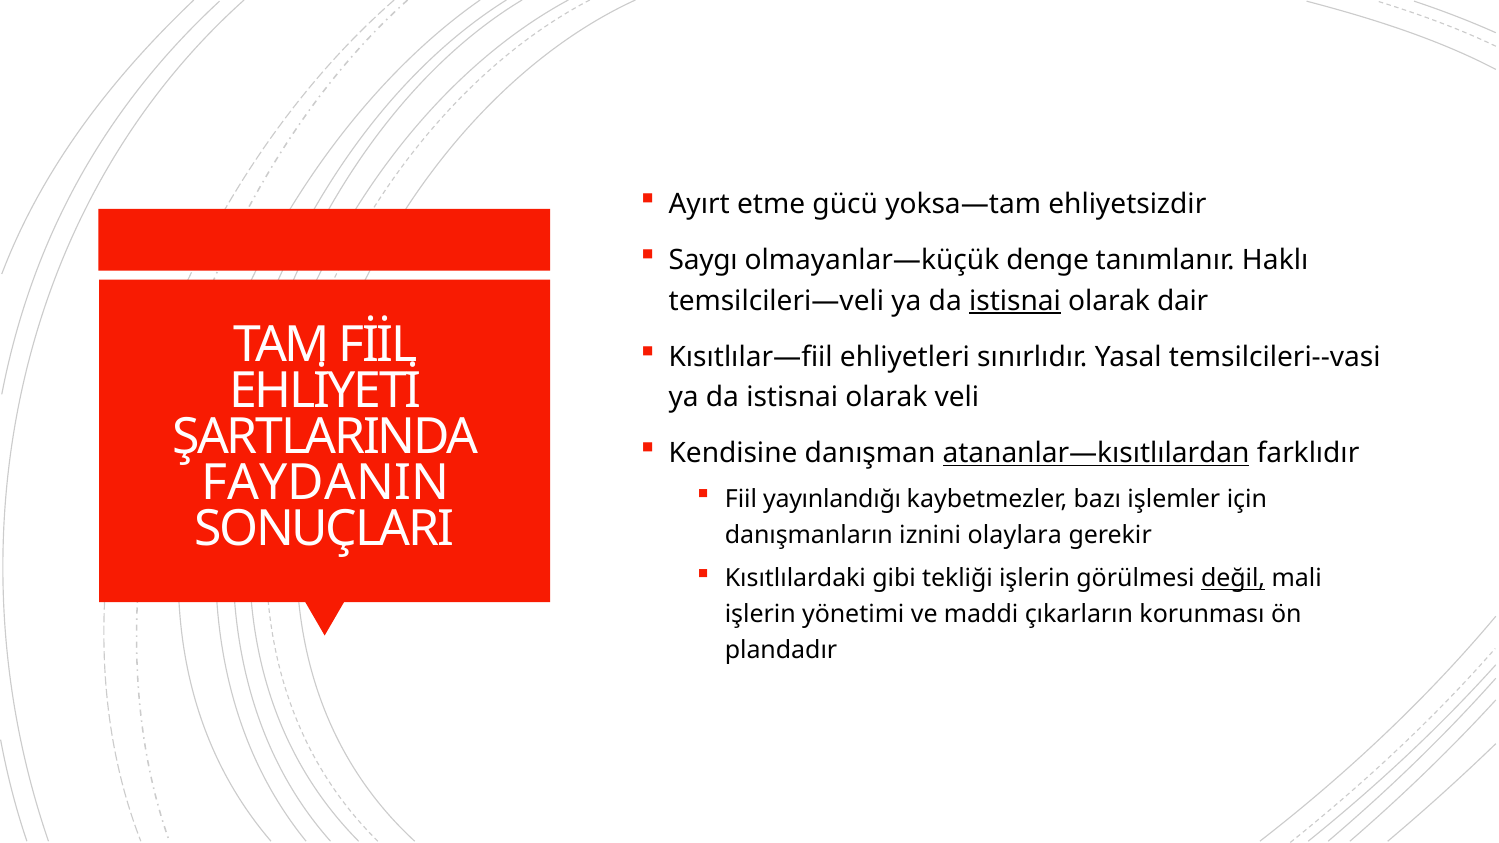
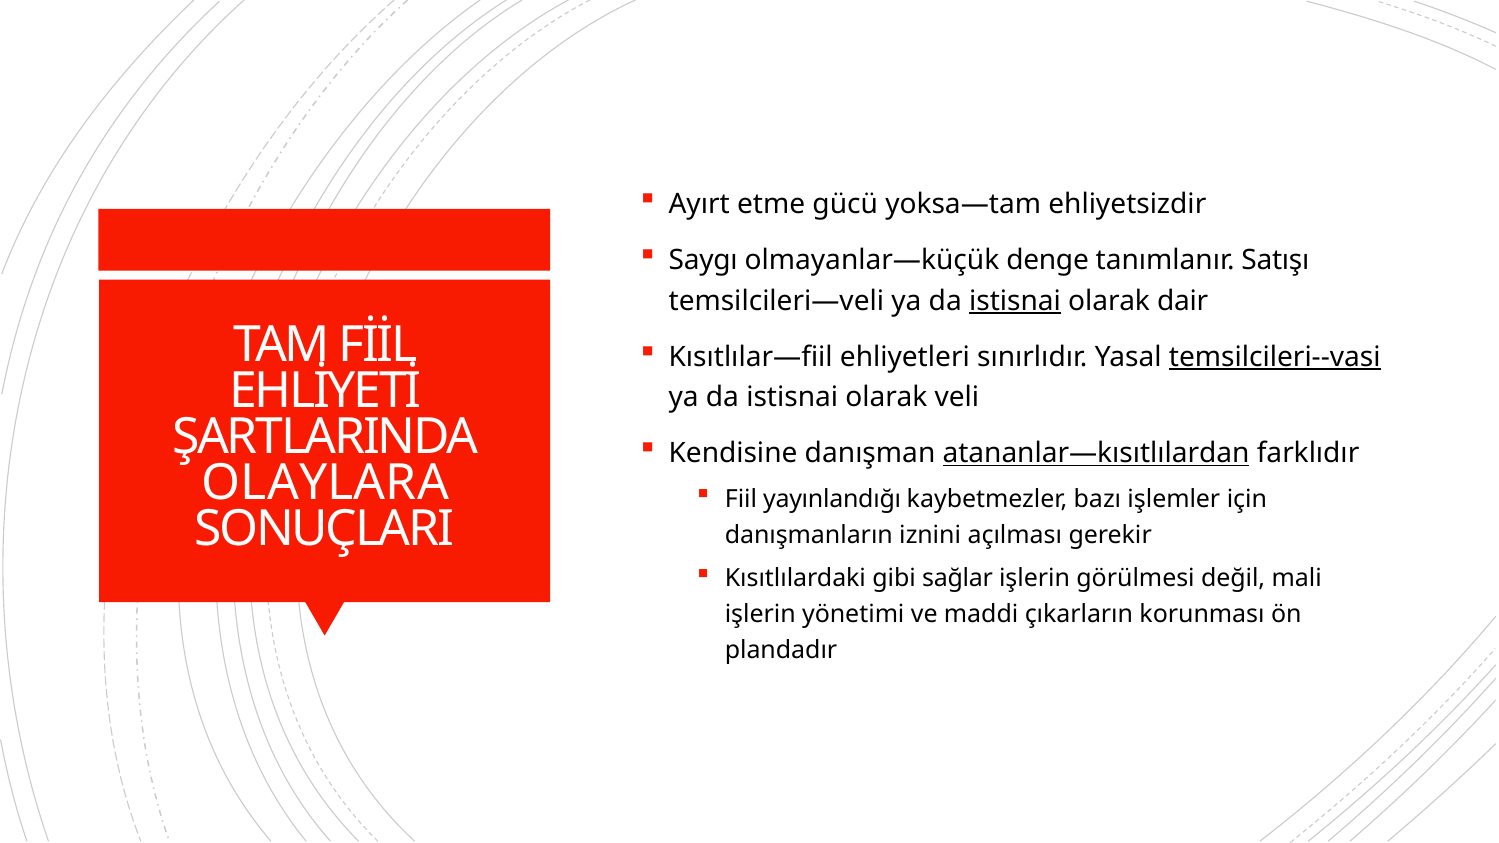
Haklı: Haklı -> Satışı
temsilcileri--vasi underline: none -> present
FAYDANIN: FAYDANIN -> OLAYLARA
olaylara: olaylara -> açılması
tekliği: tekliği -> sağlar
değil underline: present -> none
